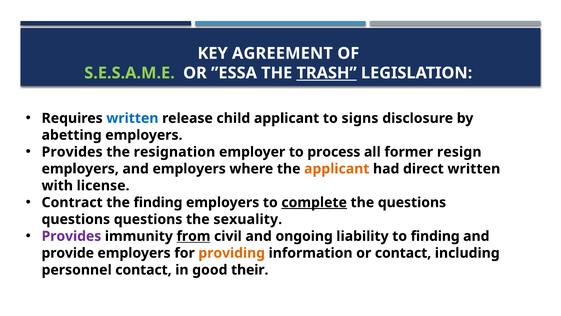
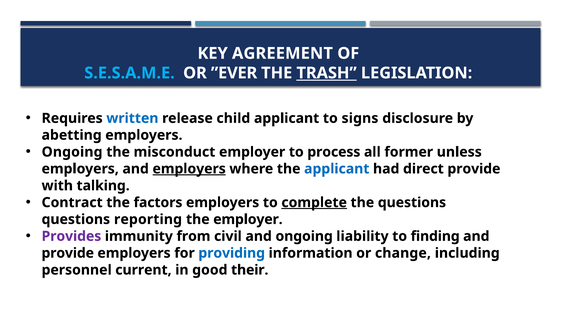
S.E.S.A.M.E colour: light green -> light blue
”ESSA: ”ESSA -> ”EVER
Provides at (72, 152): Provides -> Ongoing
resignation: resignation -> misconduct
resign: resign -> unless
employers at (189, 169) underline: none -> present
applicant at (337, 169) colour: orange -> blue
direct written: written -> provide
license: license -> talking
the finding: finding -> factors
questions at (148, 219): questions -> reporting
the sexuality: sexuality -> employer
from underline: present -> none
providing colour: orange -> blue
or contact: contact -> change
personnel contact: contact -> current
